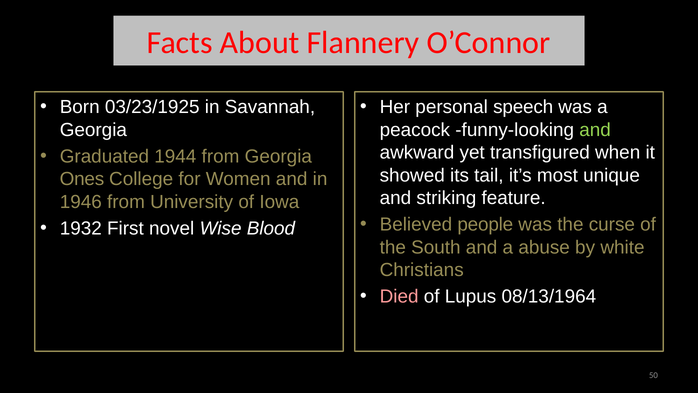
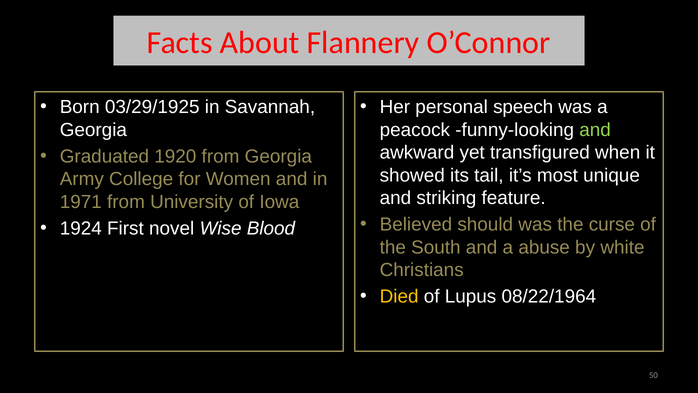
03/23/1925: 03/23/1925 -> 03/29/1925
1944: 1944 -> 1920
Ones: Ones -> Army
1946: 1946 -> 1971
people: people -> should
1932: 1932 -> 1924
Died colour: pink -> yellow
08/13/1964: 08/13/1964 -> 08/22/1964
